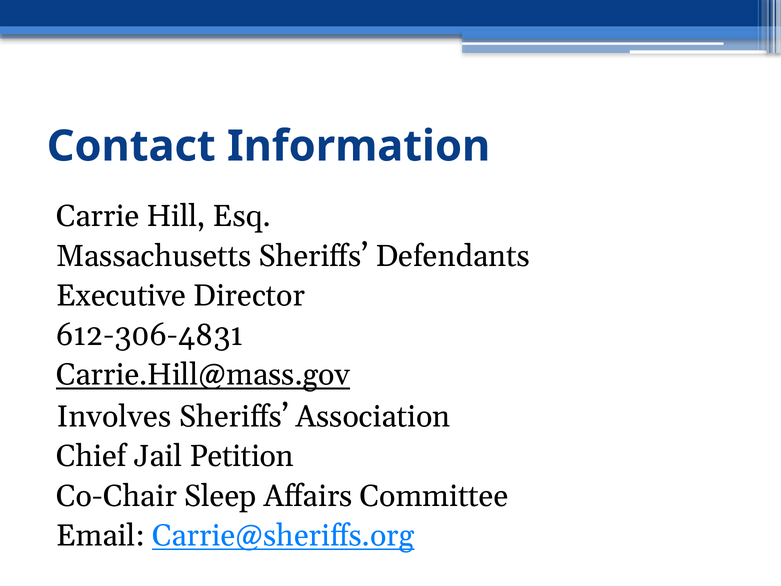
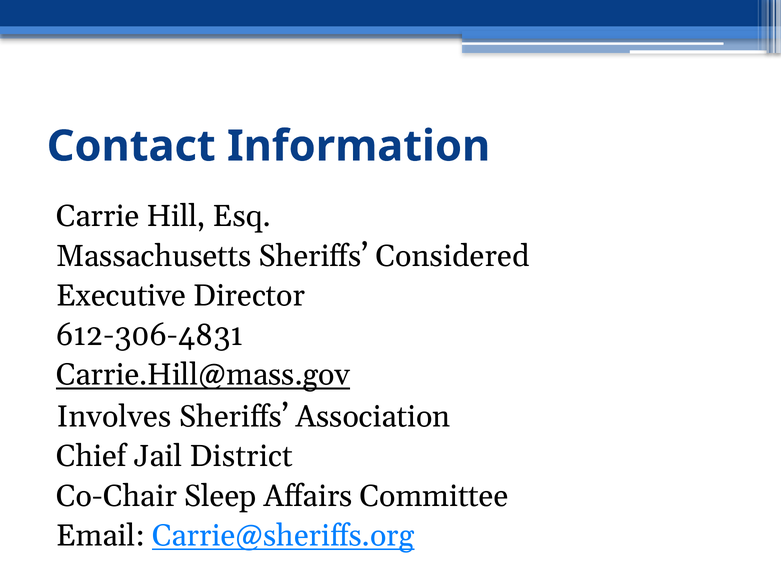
Defendants: Defendants -> Considered
Petition: Petition -> District
